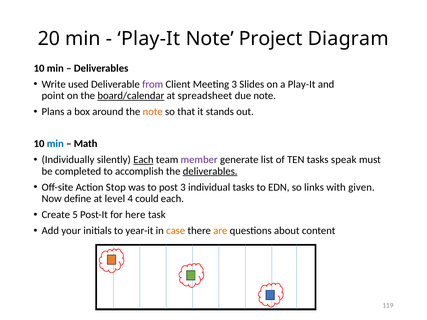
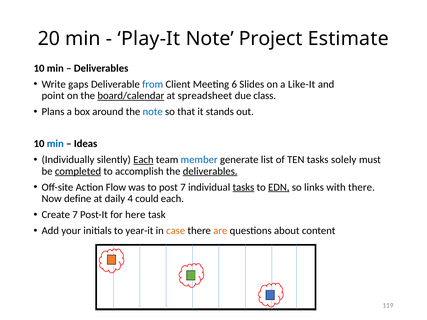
Diagram: Diagram -> Estimate
used: used -> gaps
from colour: purple -> blue
Meeting 3: 3 -> 6
a Play-It: Play-It -> Like-It
due note: note -> class
note at (153, 112) colour: orange -> blue
Math: Math -> Ideas
member colour: purple -> blue
speak: speak -> solely
completed underline: none -> present
Stop: Stop -> Flow
post 3: 3 -> 7
tasks at (243, 187) underline: none -> present
EDN underline: none -> present
with given: given -> there
level: level -> daily
Create 5: 5 -> 7
